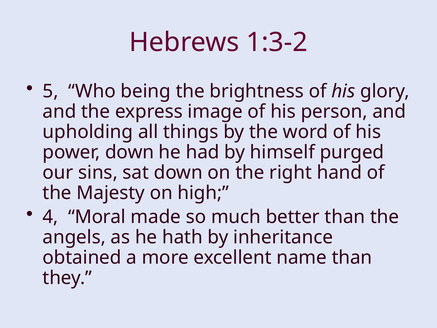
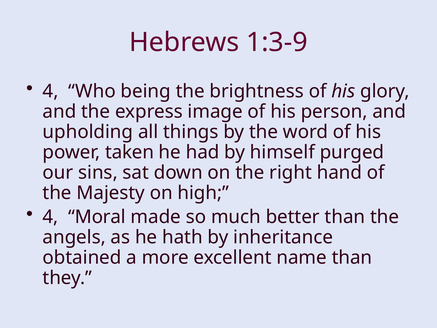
1:3-2: 1:3-2 -> 1:3-9
5 at (51, 91): 5 -> 4
power down: down -> taken
